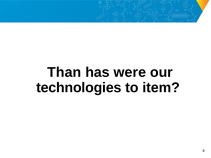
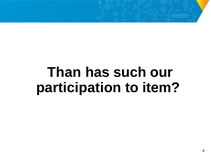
were: were -> such
technologies: technologies -> participation
